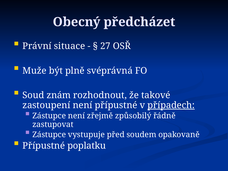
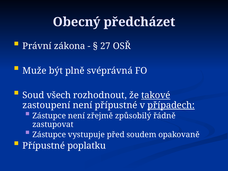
situace: situace -> zákona
znám: znám -> všech
takové underline: none -> present
